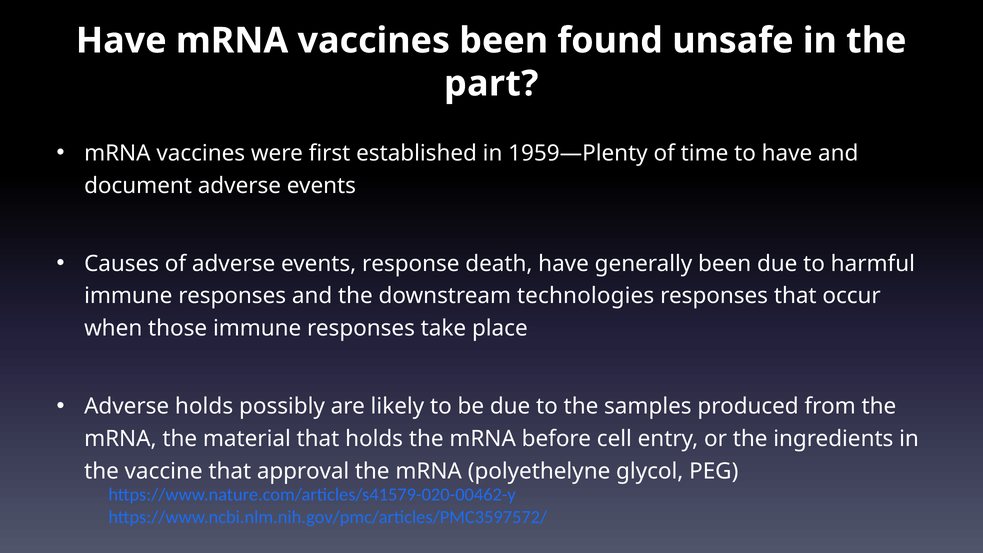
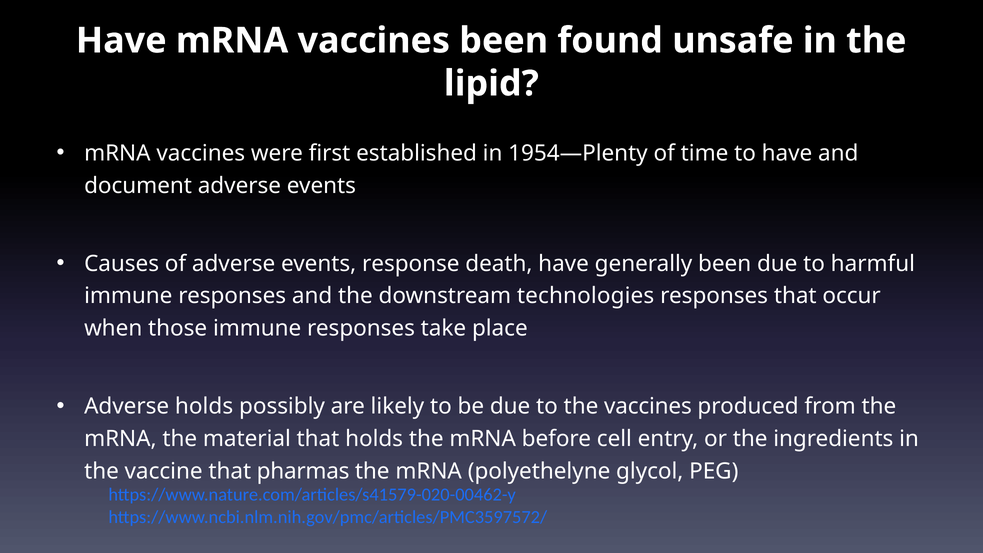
part: part -> lipid
1959—Plenty: 1959—Plenty -> 1954—Plenty
the samples: samples -> vaccines
approval: approval -> pharmas
